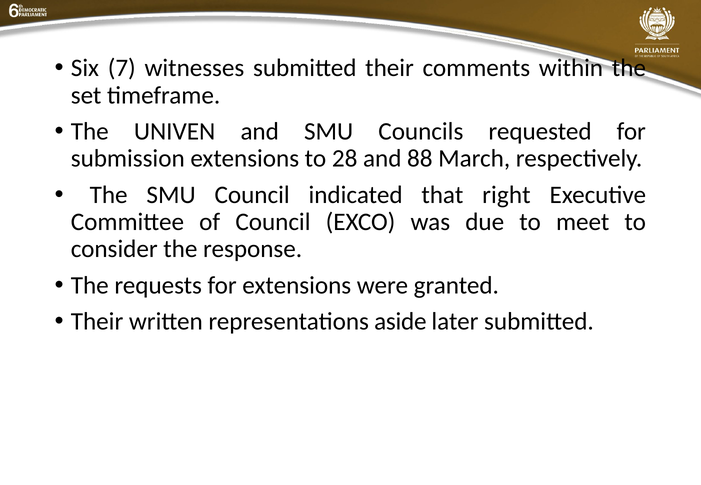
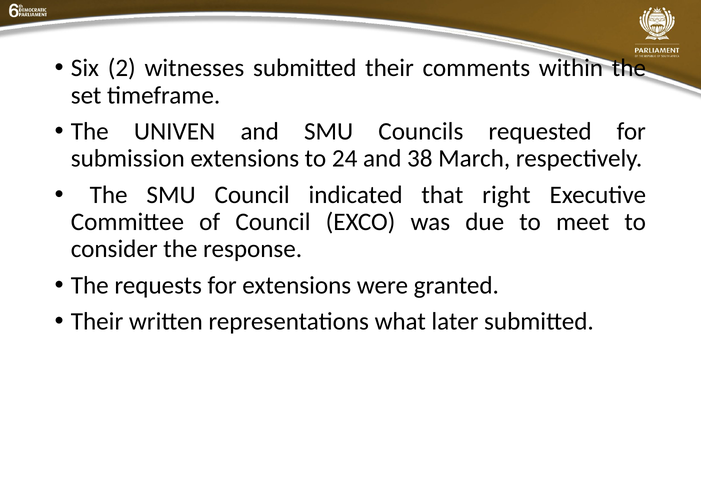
7: 7 -> 2
28: 28 -> 24
88: 88 -> 38
aside: aside -> what
